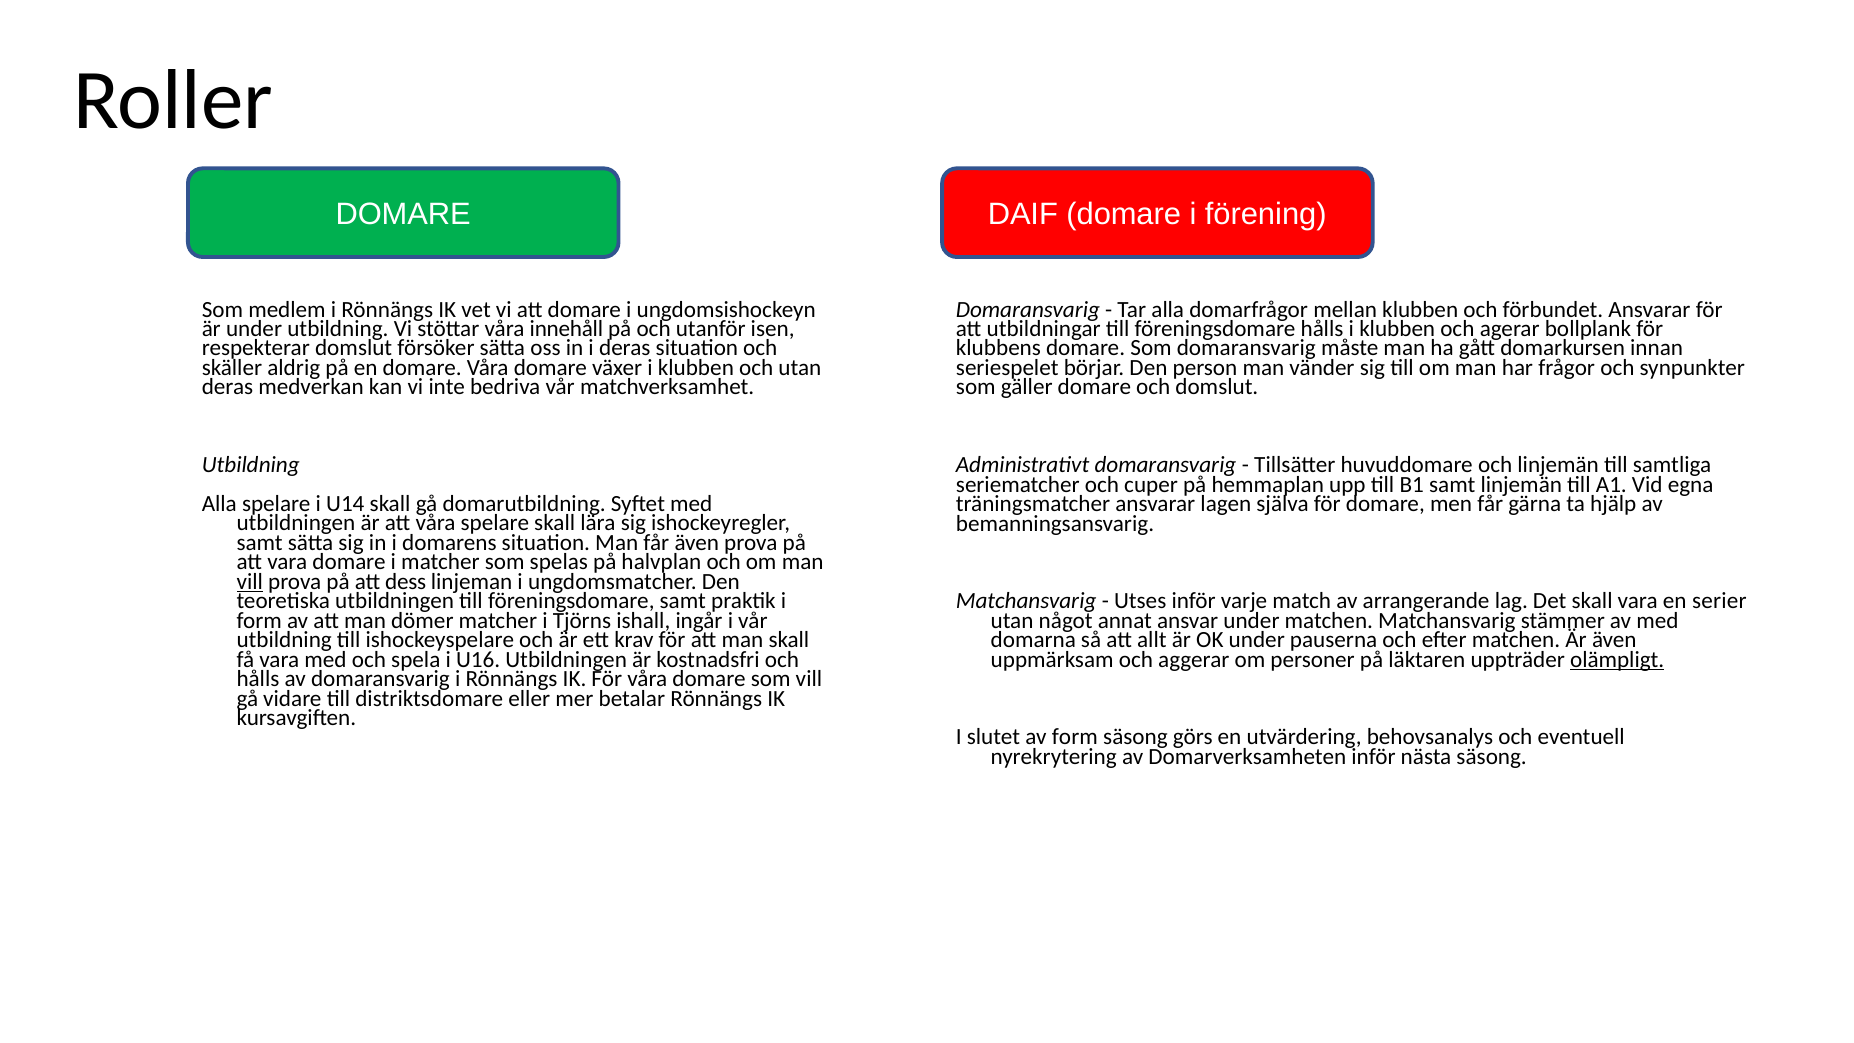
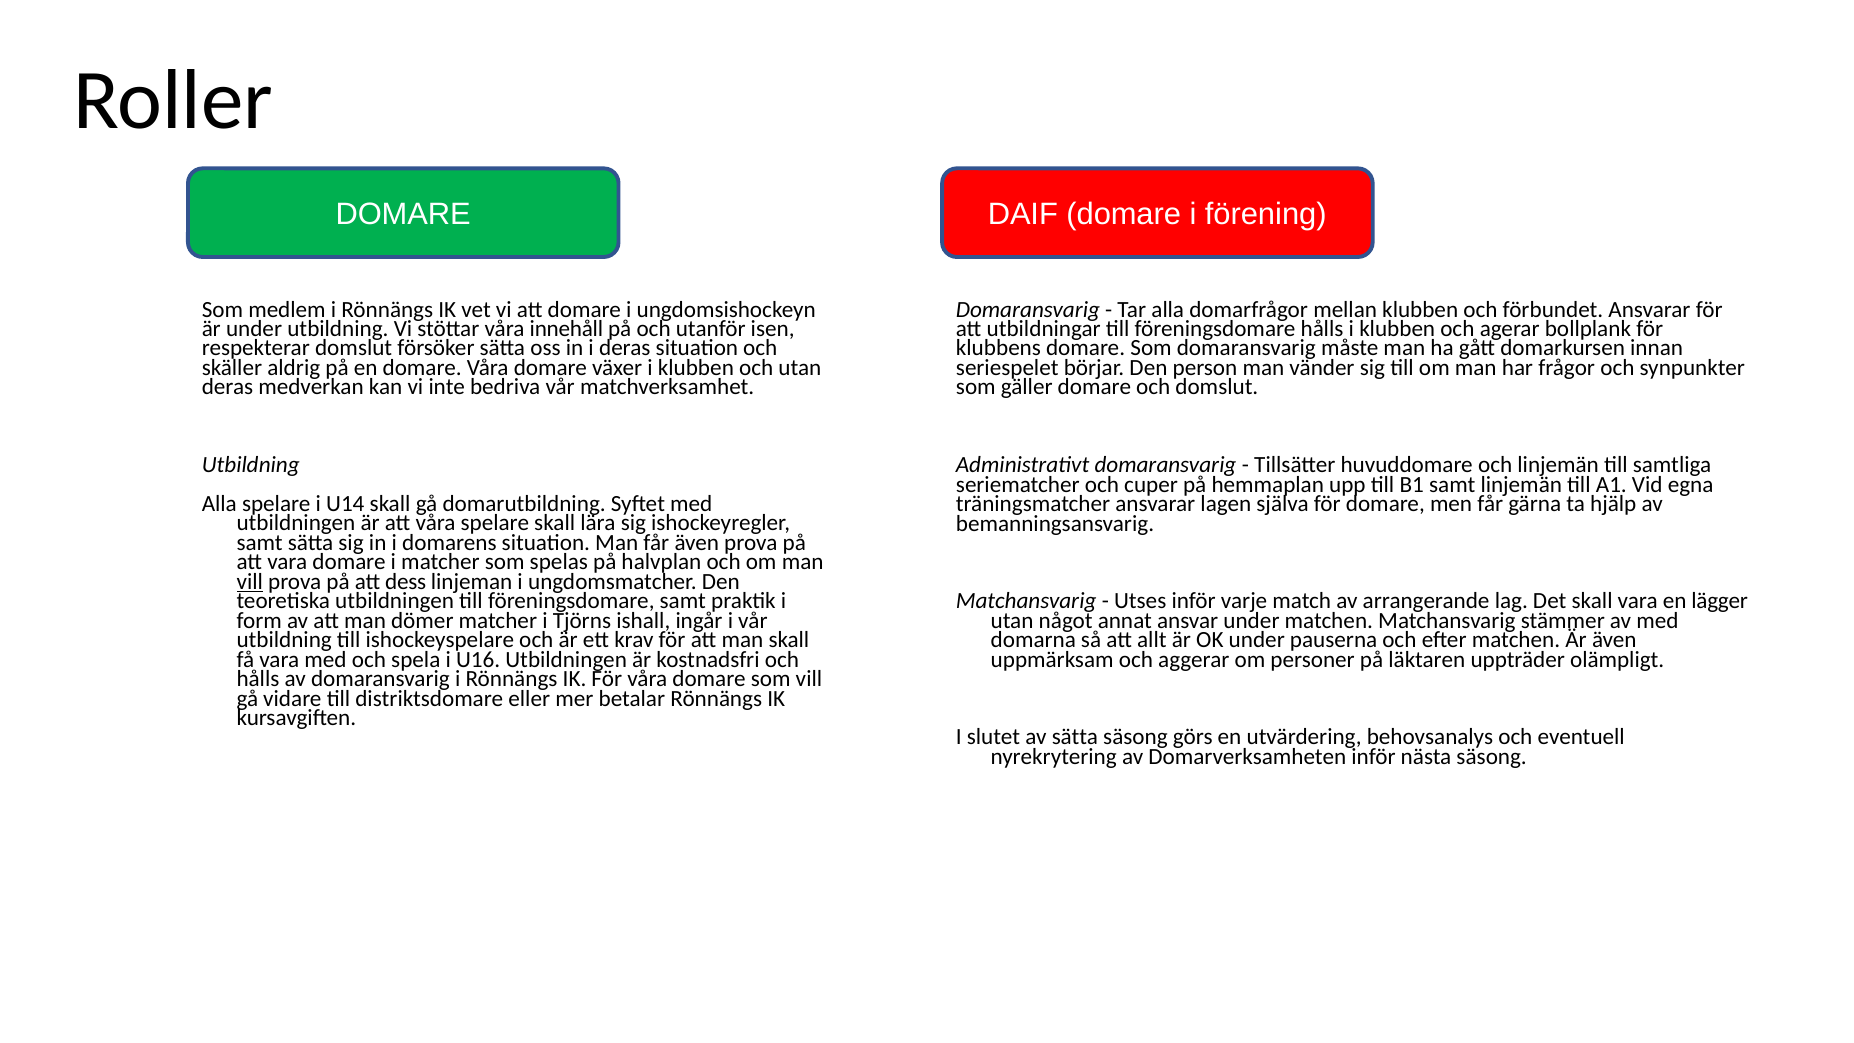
serier: serier -> lägger
olämpligt underline: present -> none
av form: form -> sätta
